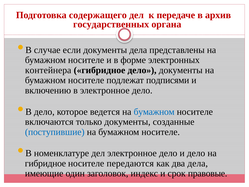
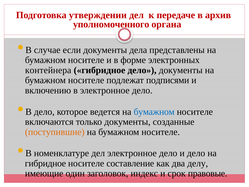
содержащего: содержащего -> утверждении
государственных: государственных -> уполномоченного
поступившие colour: blue -> orange
передаются: передаются -> составление
два дела: дела -> делу
